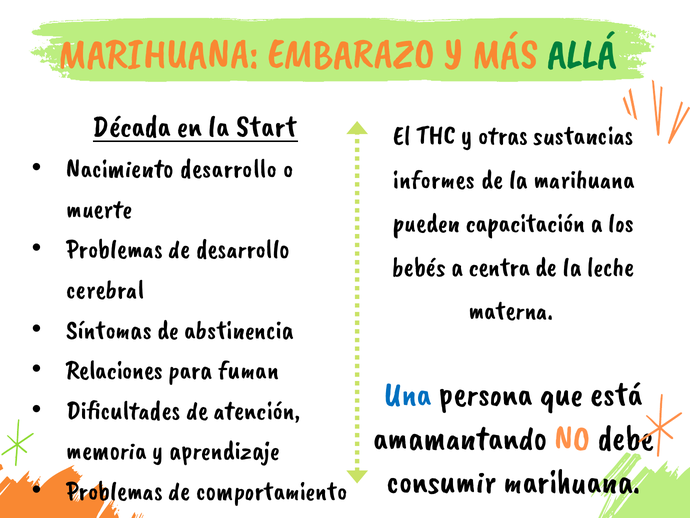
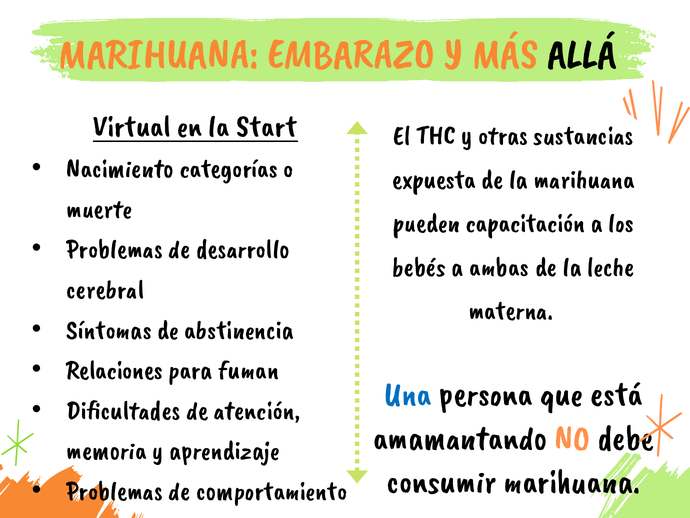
ALLÁ colour: green -> black
Década: Década -> Virtual
Nacimiento desarrollo: desarrollo -> categorías
informes: informes -> expuesta
centra: centra -> ambas
